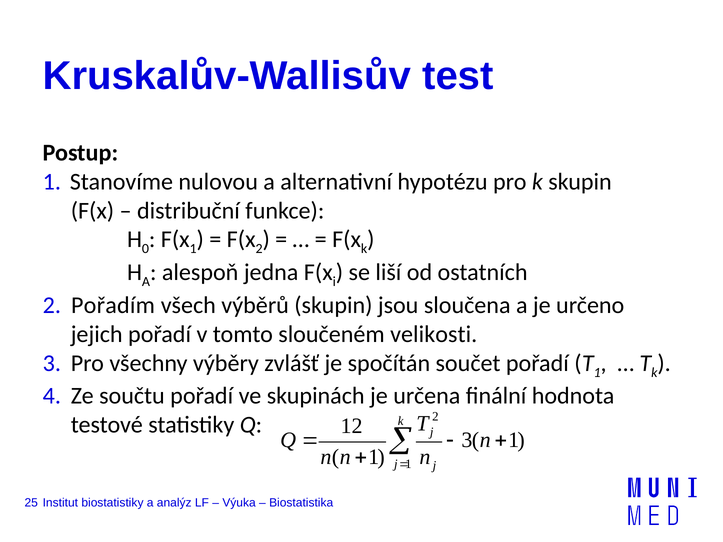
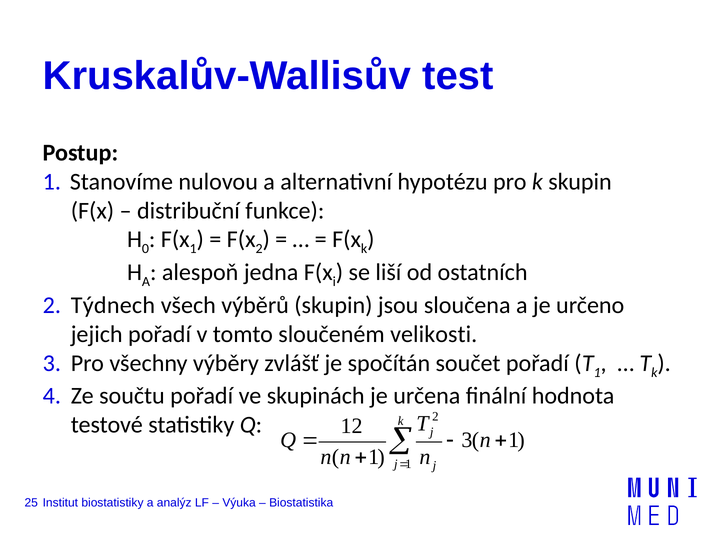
Pořadím: Pořadím -> Týdnech
